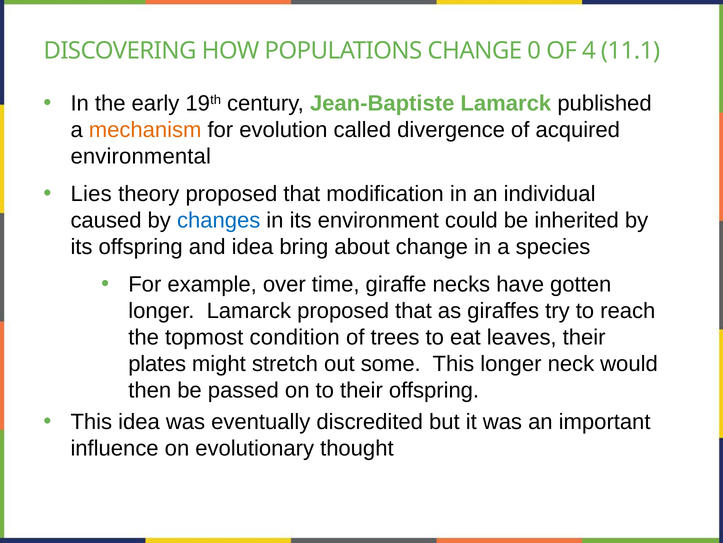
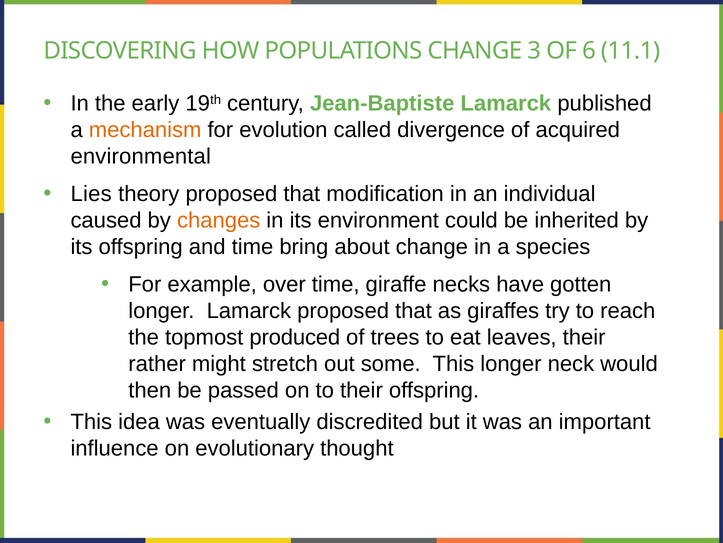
0: 0 -> 3
4: 4 -> 6
changes colour: blue -> orange
and idea: idea -> time
condition: condition -> produced
plates: plates -> rather
